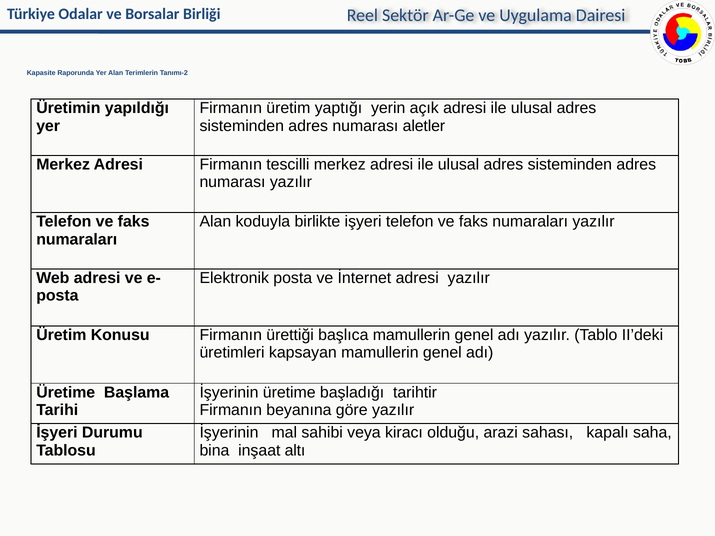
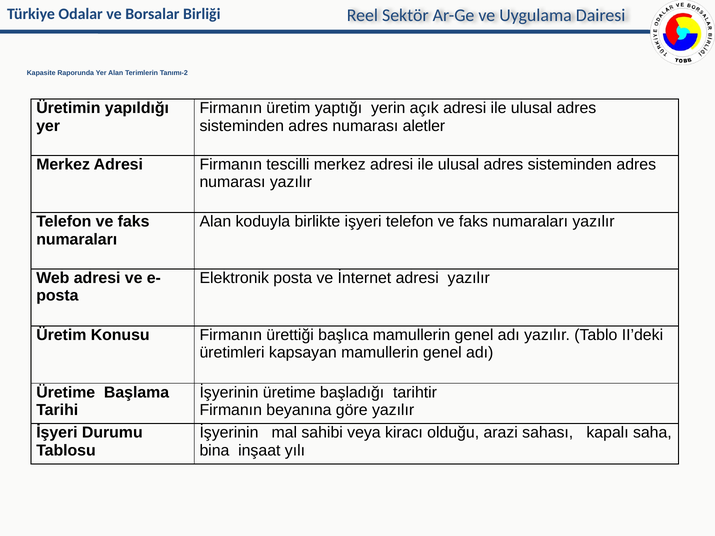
altı: altı -> yılı
